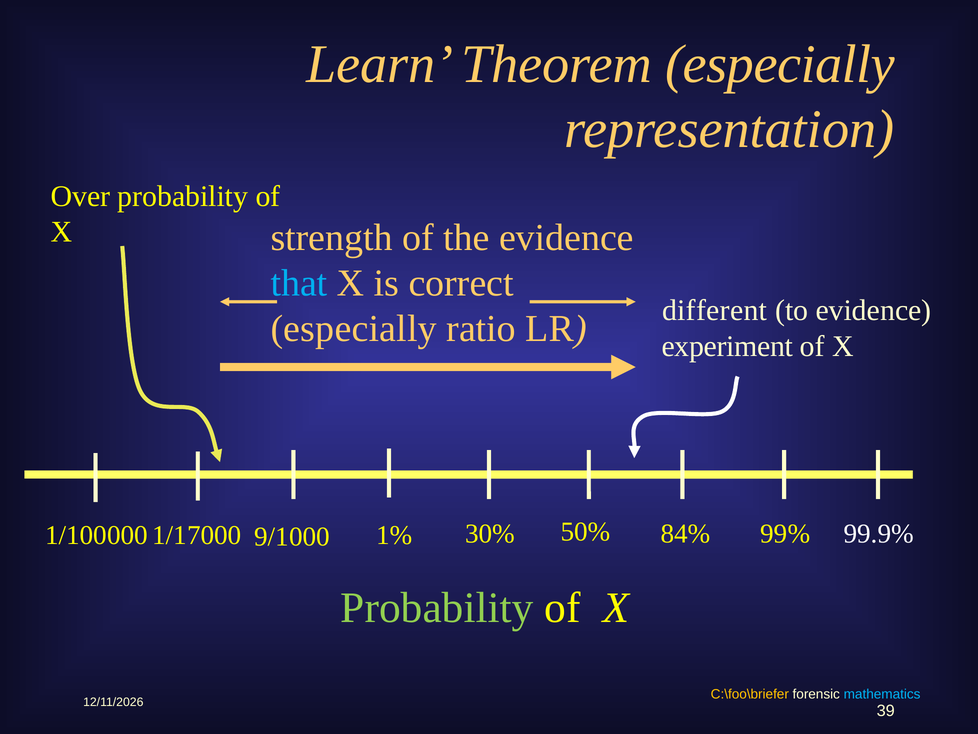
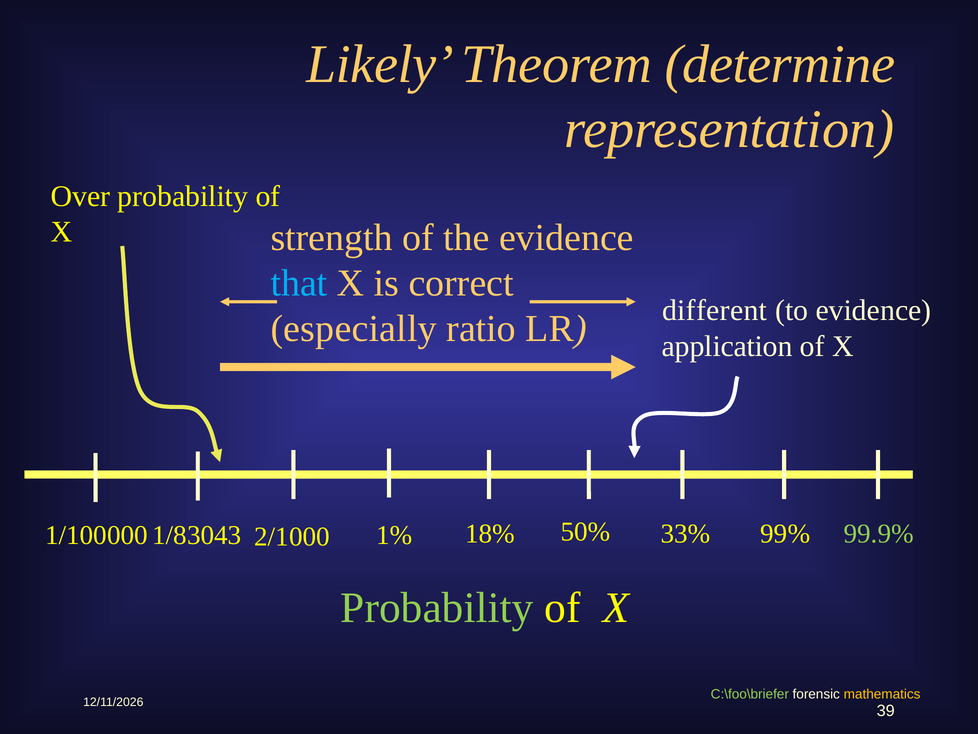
Learn: Learn -> Likely
Theorem especially: especially -> determine
experiment: experiment -> application
30%: 30% -> 18%
84%: 84% -> 33%
99.9% colour: white -> light green
1/17000: 1/17000 -> 1/83043
9/1000: 9/1000 -> 2/1000
C:\foo\briefer colour: yellow -> light green
mathematics colour: light blue -> yellow
